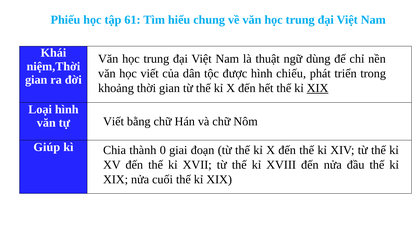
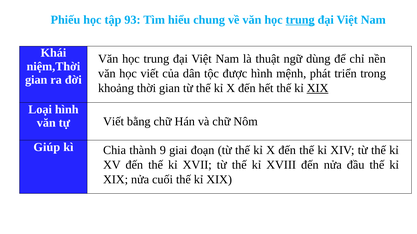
61: 61 -> 93
trung at (300, 20) underline: none -> present
chiếu: chiếu -> mệnh
0: 0 -> 9
